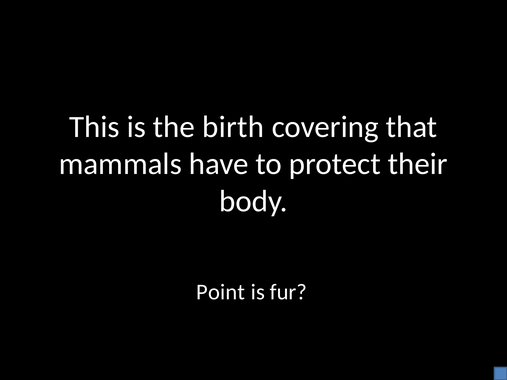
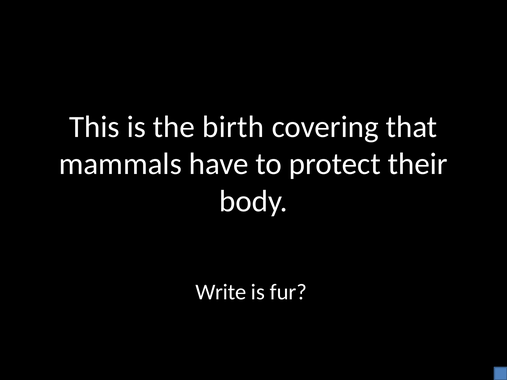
Point: Point -> Write
